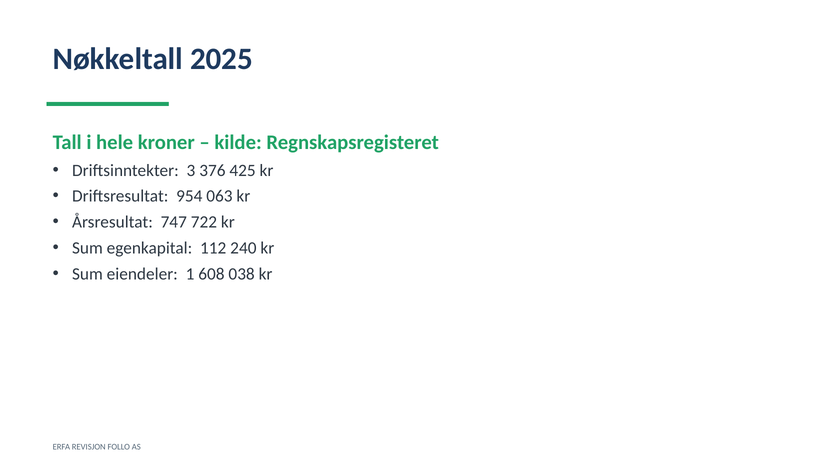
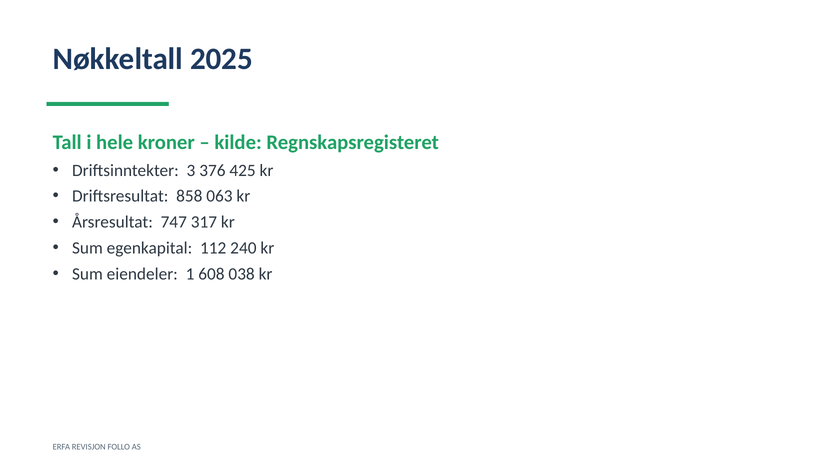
954: 954 -> 858
722: 722 -> 317
